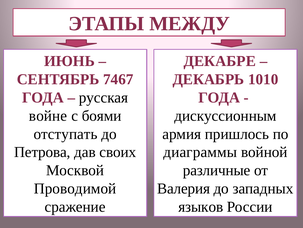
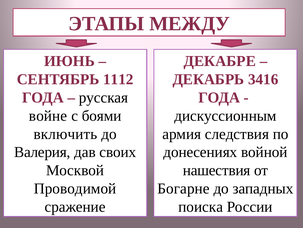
7467: 7467 -> 1112
1010: 1010 -> 3416
отступать: отступать -> включить
пришлось: пришлось -> следствия
Петрова: Петрова -> Валерия
диаграммы: диаграммы -> донесениях
различные: различные -> нашествия
Валерия: Валерия -> Богарне
языков: языков -> поиска
